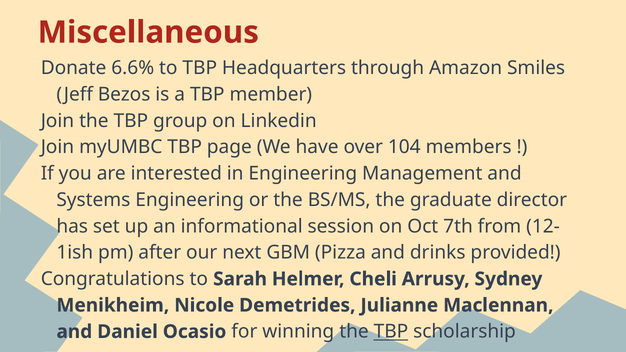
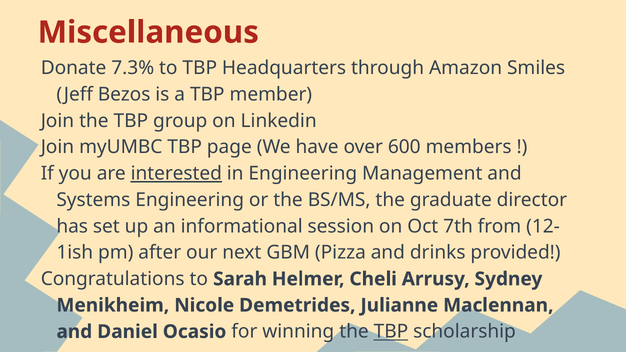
6.6%: 6.6% -> 7.3%
104: 104 -> 600
interested underline: none -> present
